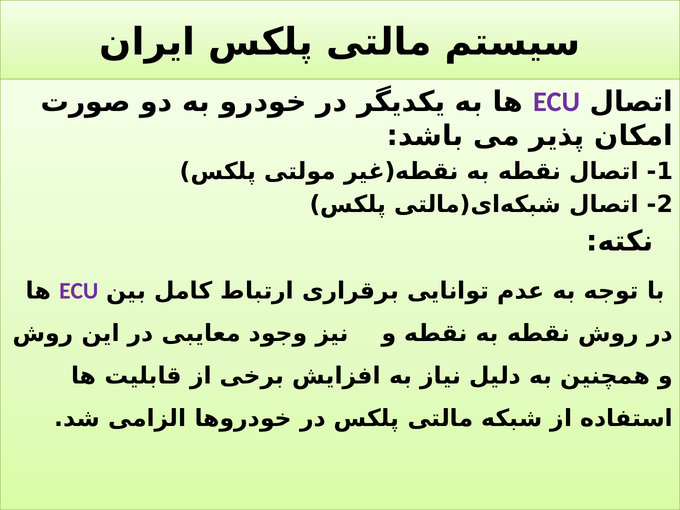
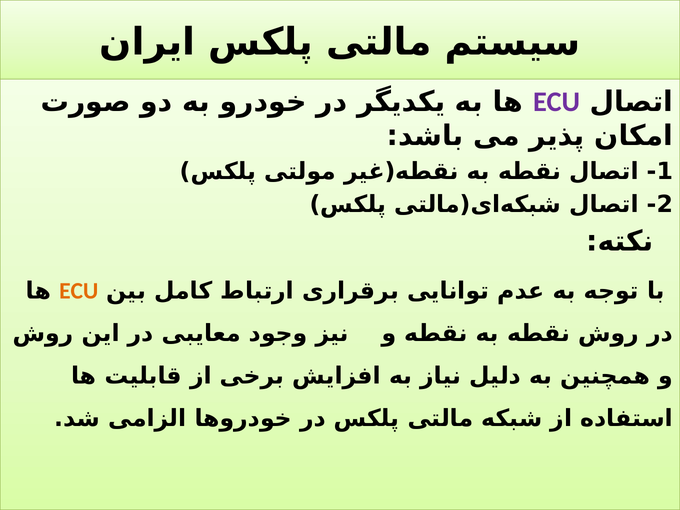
ECU at (79, 291) colour: purple -> orange
